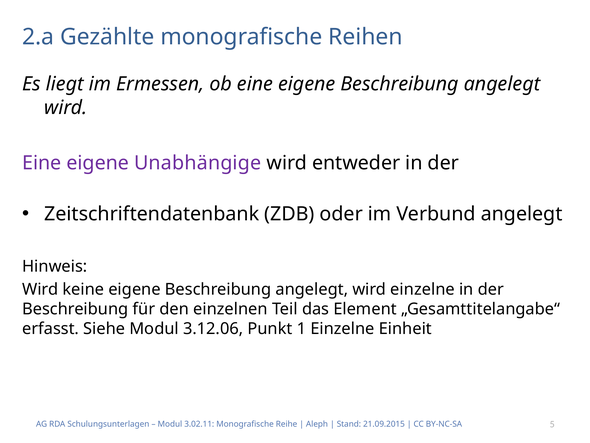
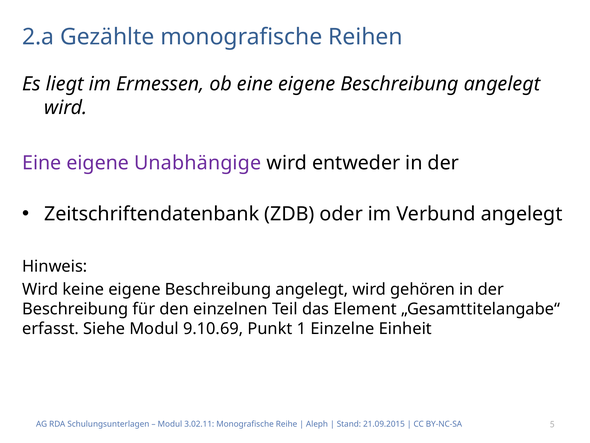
wird einzelne: einzelne -> gehören
3.12.06: 3.12.06 -> 9.10.69
